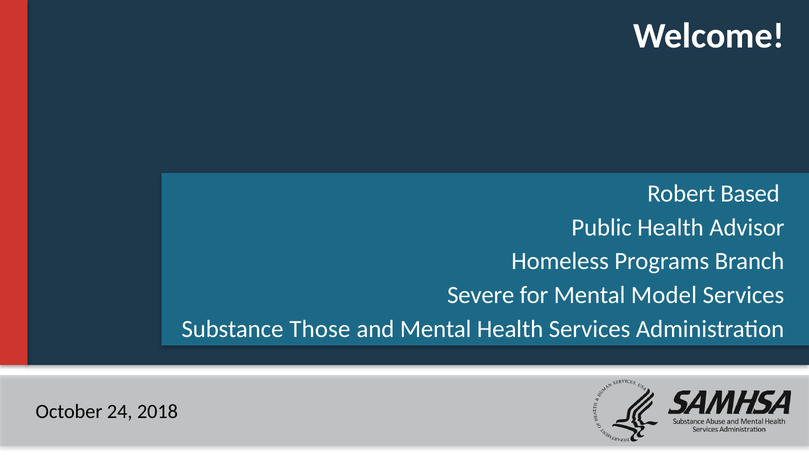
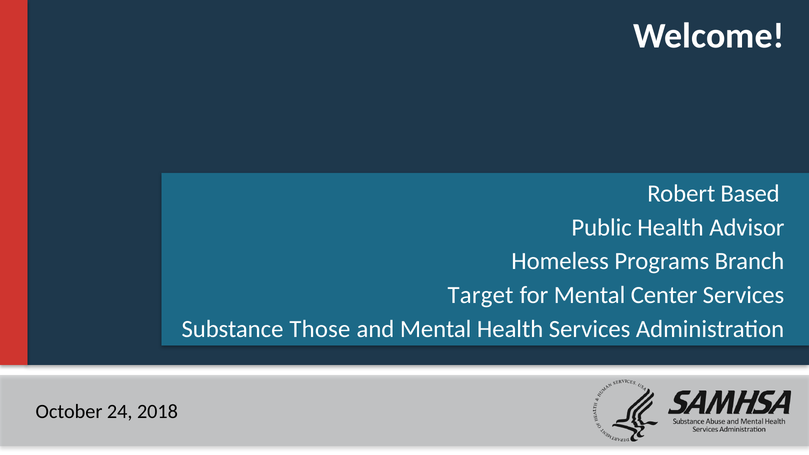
Severe: Severe -> Target
Model: Model -> Center
